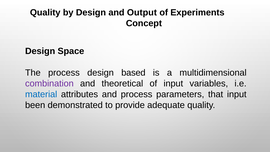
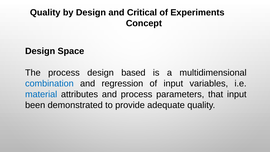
Output: Output -> Critical
combination colour: purple -> blue
theoretical: theoretical -> regression
